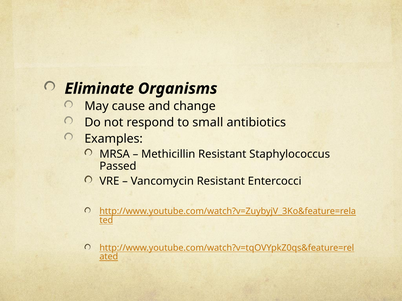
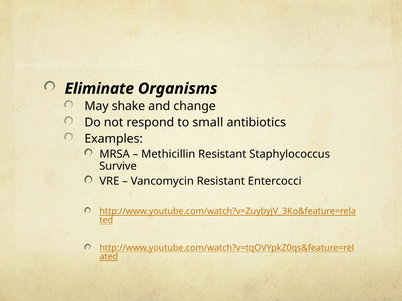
cause: cause -> shake
Passed: Passed -> Survive
